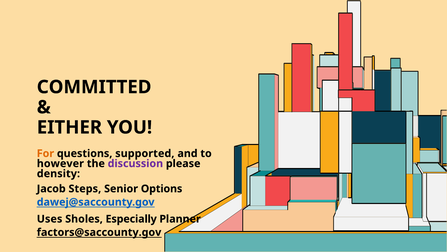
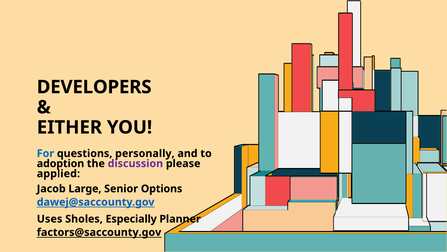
COMMITTED: COMMITTED -> DEVELOPERS
For colour: orange -> blue
supported: supported -> personally
however: however -> adoption
density: density -> applied
Steps: Steps -> Large
